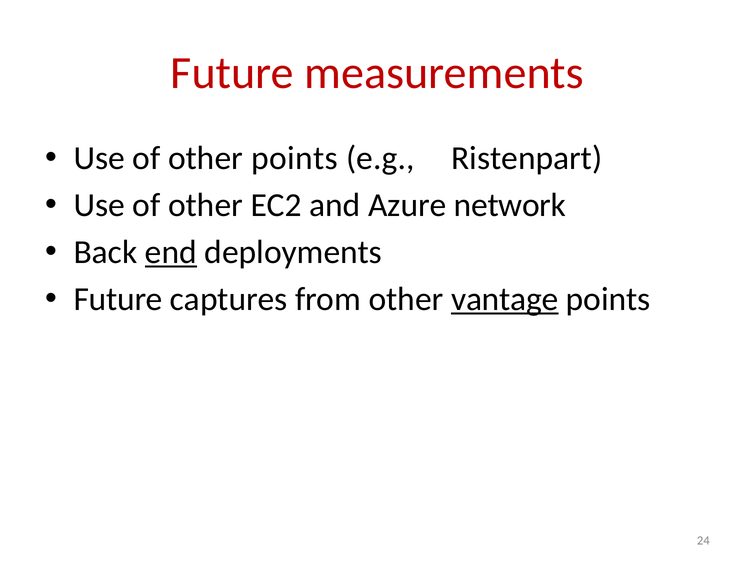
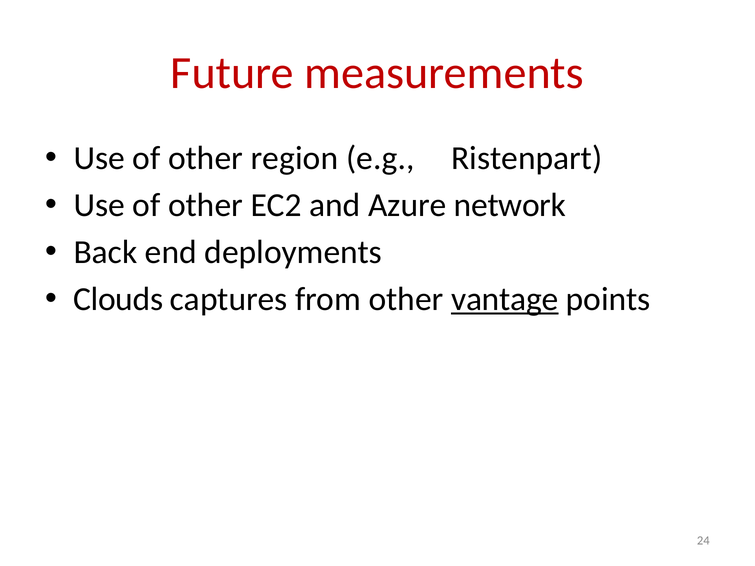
other points: points -> region
end underline: present -> none
Future at (118, 299): Future -> Clouds
